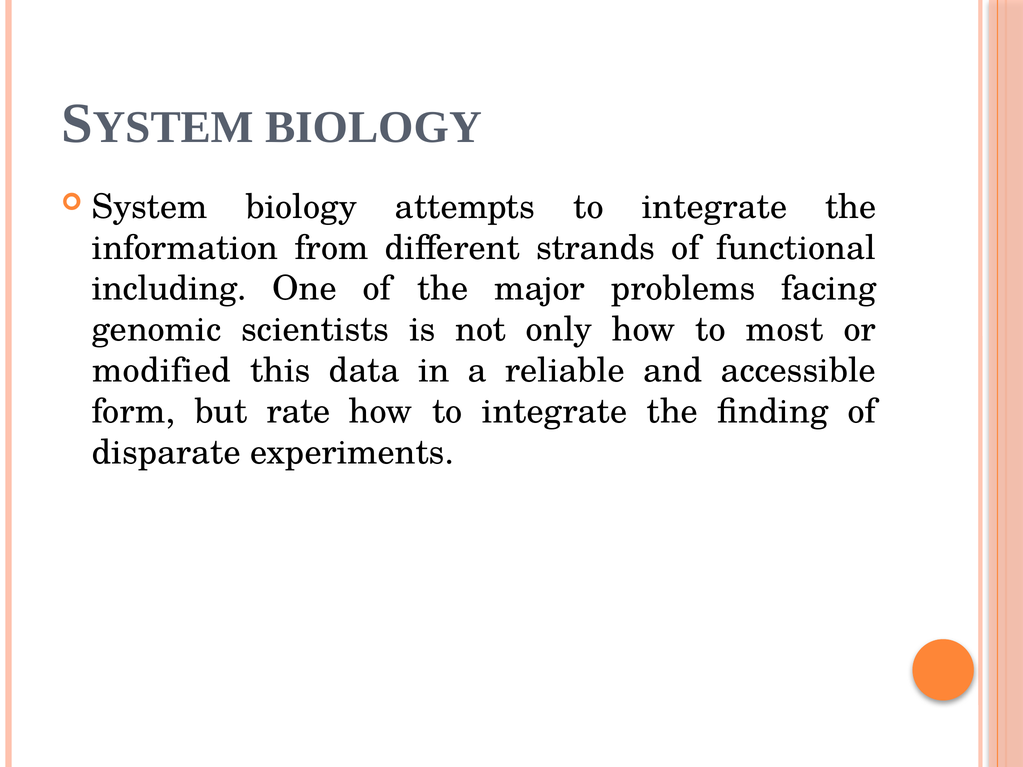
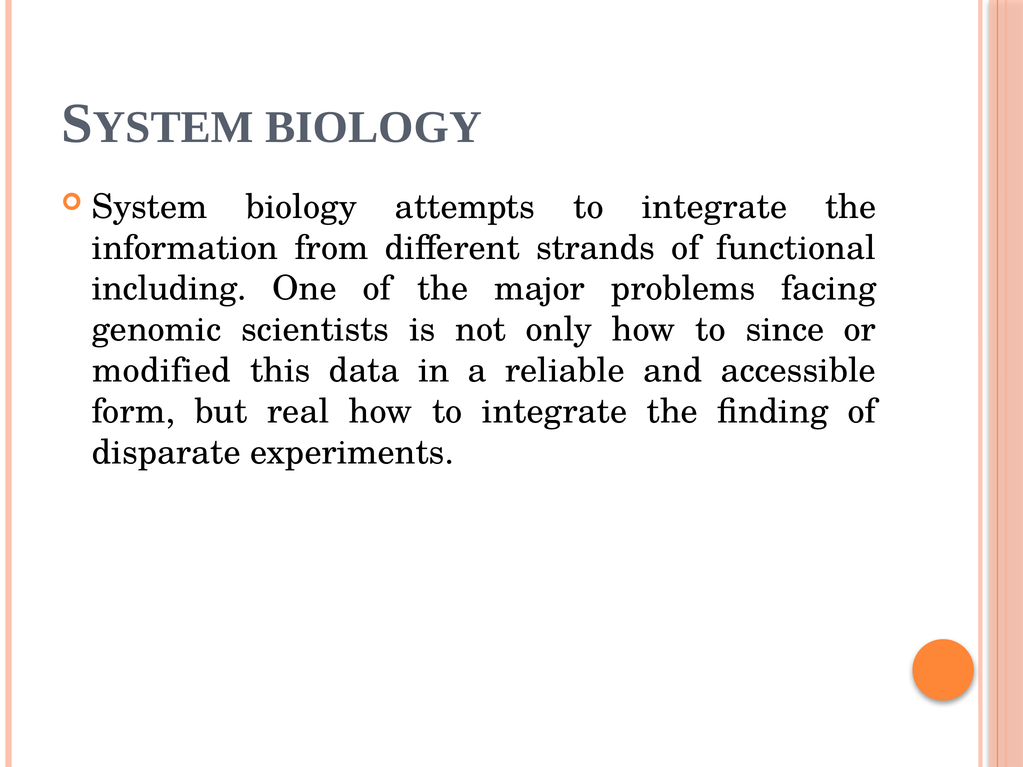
most: most -> since
rate: rate -> real
